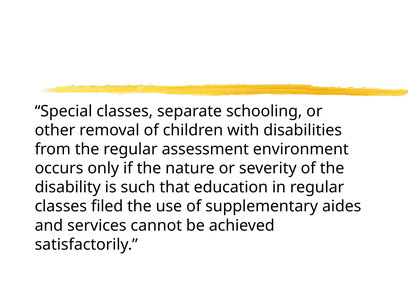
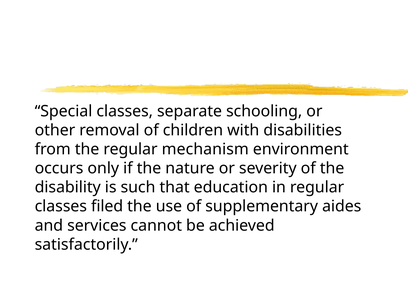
assessment: assessment -> mechanism
